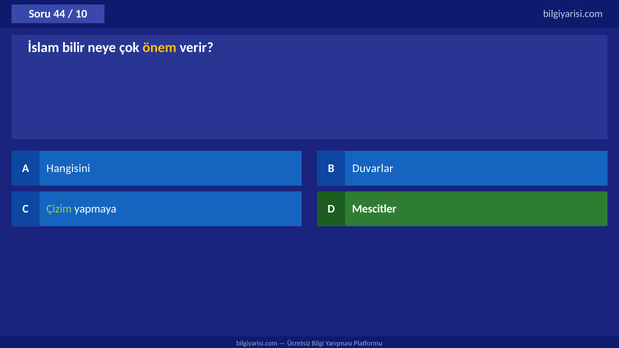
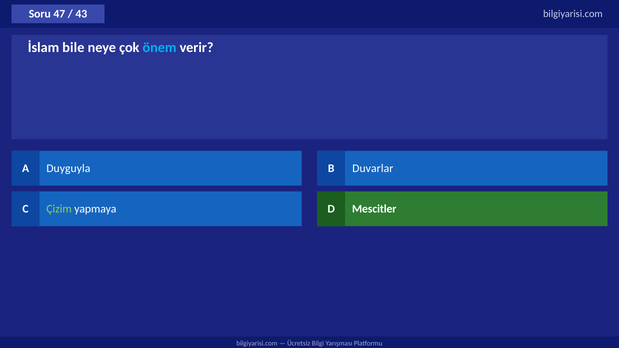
44: 44 -> 47
10: 10 -> 43
bilir: bilir -> bile
önem colour: yellow -> light blue
Hangisini: Hangisini -> Duyguyla
